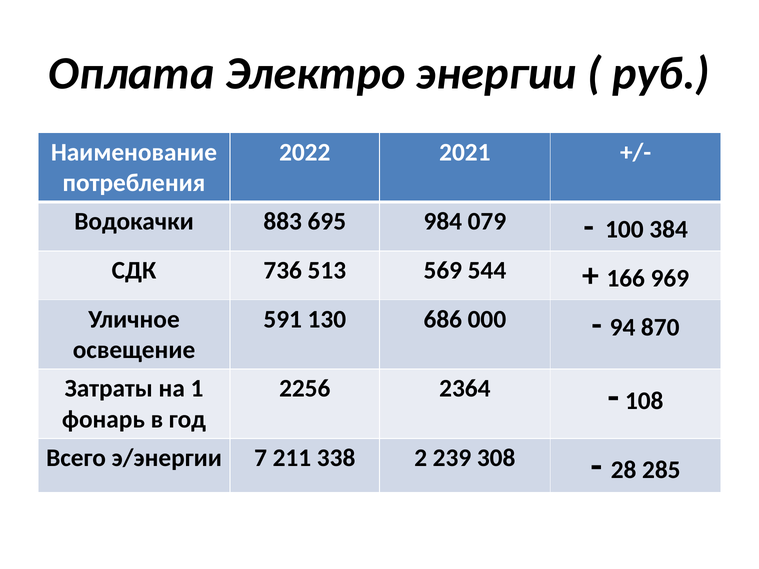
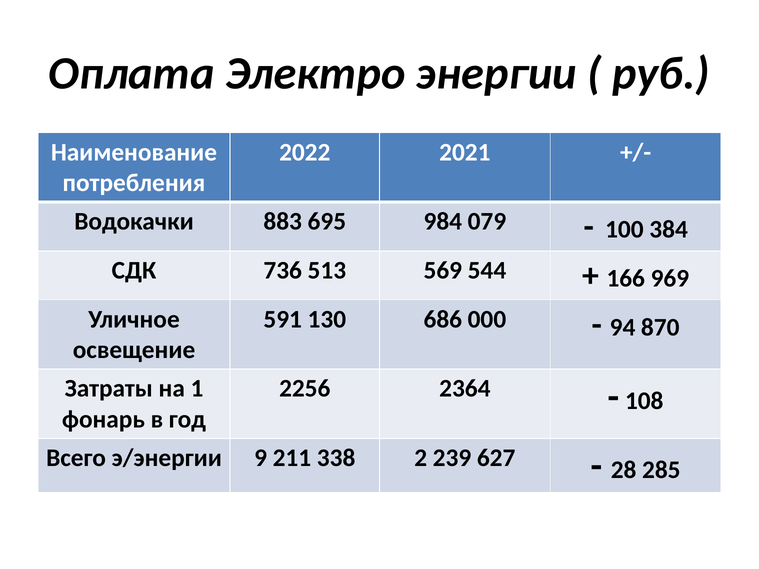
7: 7 -> 9
308: 308 -> 627
